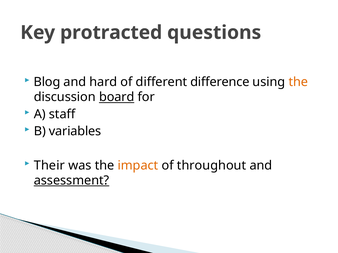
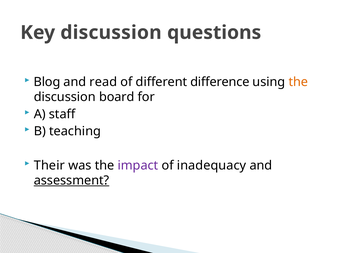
Key protracted: protracted -> discussion
hard: hard -> read
board underline: present -> none
variables: variables -> teaching
impact colour: orange -> purple
throughout: throughout -> inadequacy
